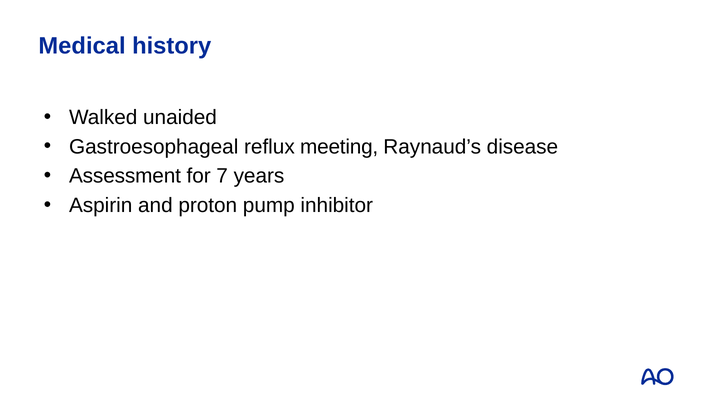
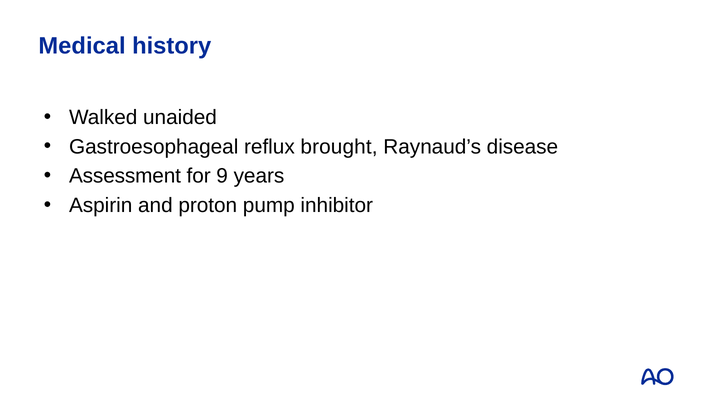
meeting: meeting -> brought
7: 7 -> 9
